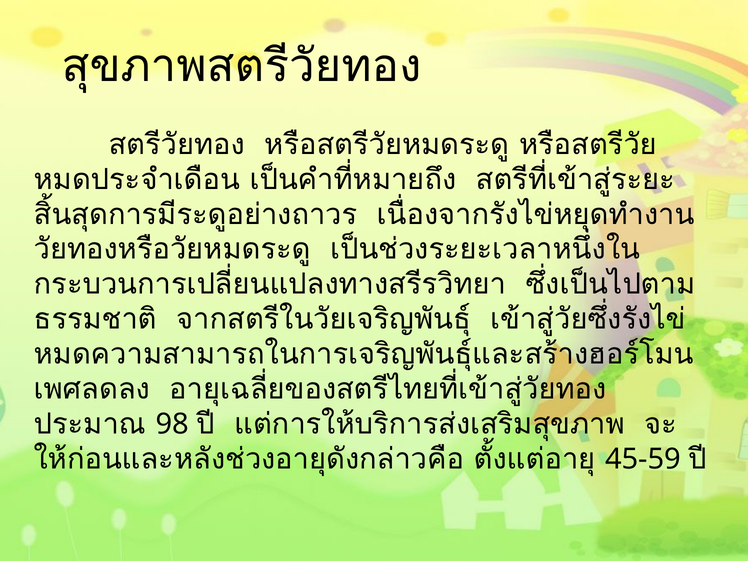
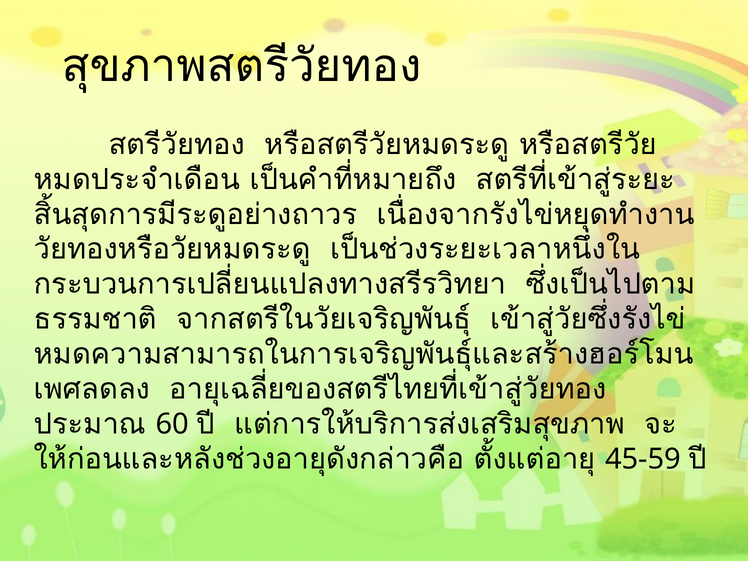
98: 98 -> 60
